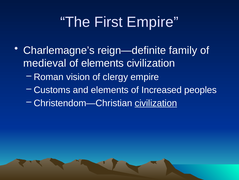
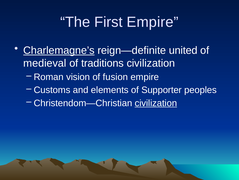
Charlemagne’s underline: none -> present
family: family -> united
of elements: elements -> traditions
clergy: clergy -> fusion
Increased: Increased -> Supporter
